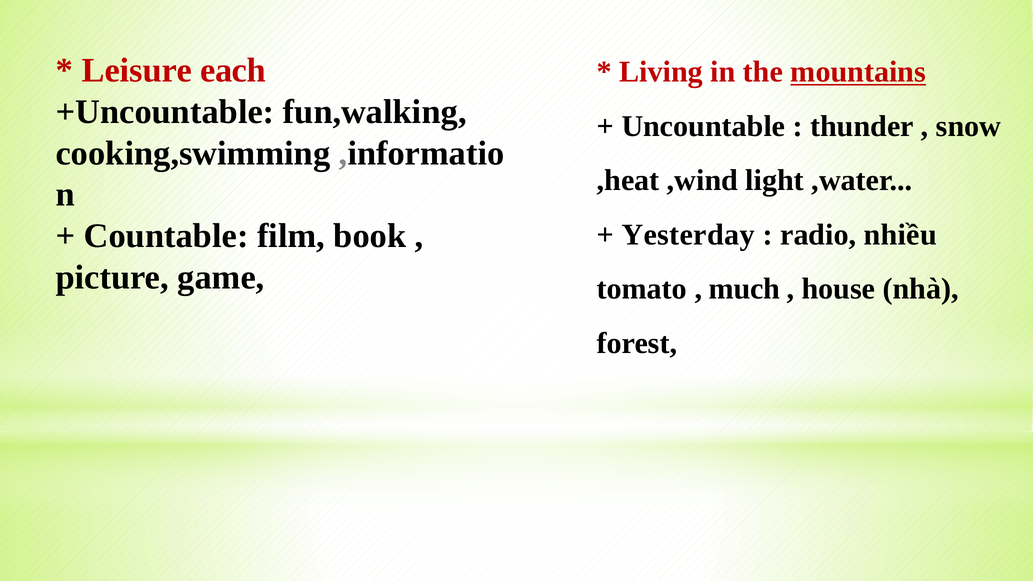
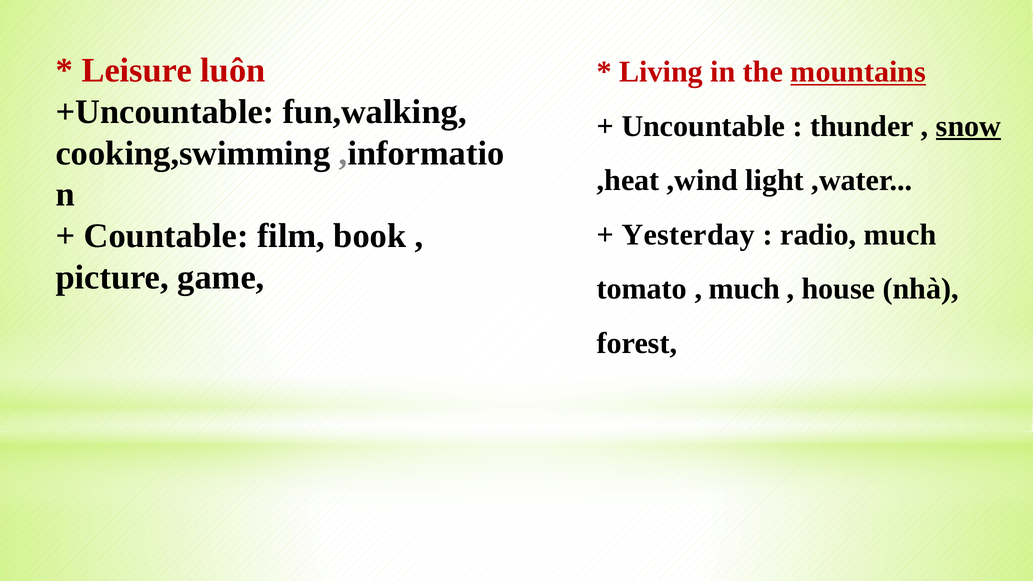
each: each -> luôn
snow underline: none -> present
radio nhiều: nhiều -> much
